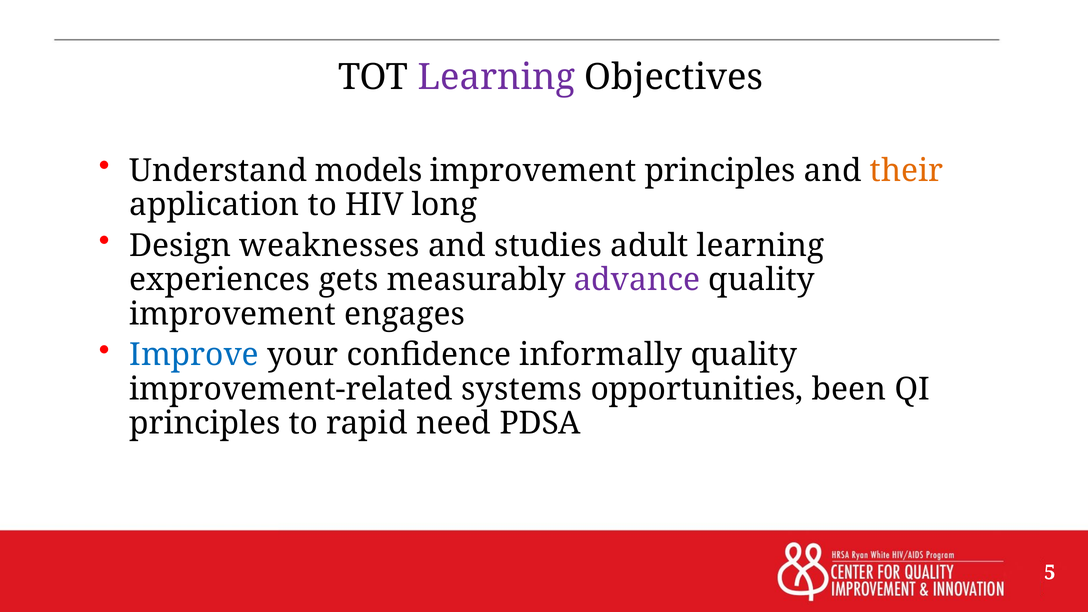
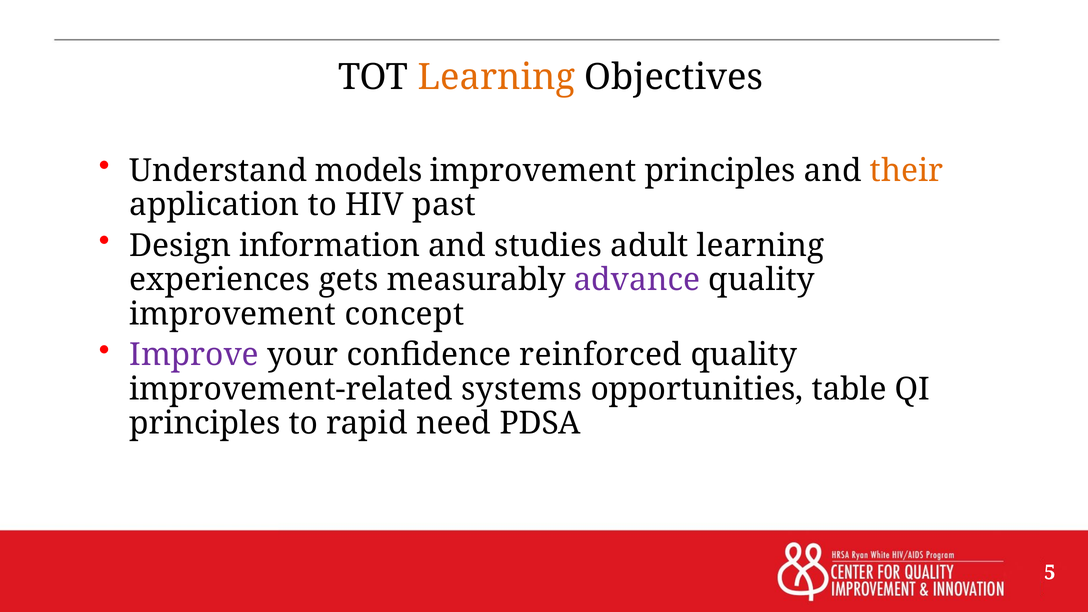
Learning at (496, 77) colour: purple -> orange
long: long -> past
weaknesses: weaknesses -> information
engages: engages -> concept
Improve colour: blue -> purple
informally: informally -> reinforced
been: been -> table
